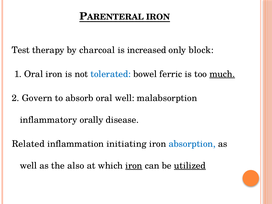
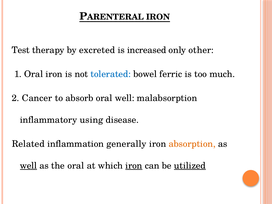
charcoal: charcoal -> excreted
block: block -> other
much underline: present -> none
Govern: Govern -> Cancer
orally: orally -> using
initiating: initiating -> generally
absorption colour: blue -> orange
well at (28, 166) underline: none -> present
the also: also -> oral
